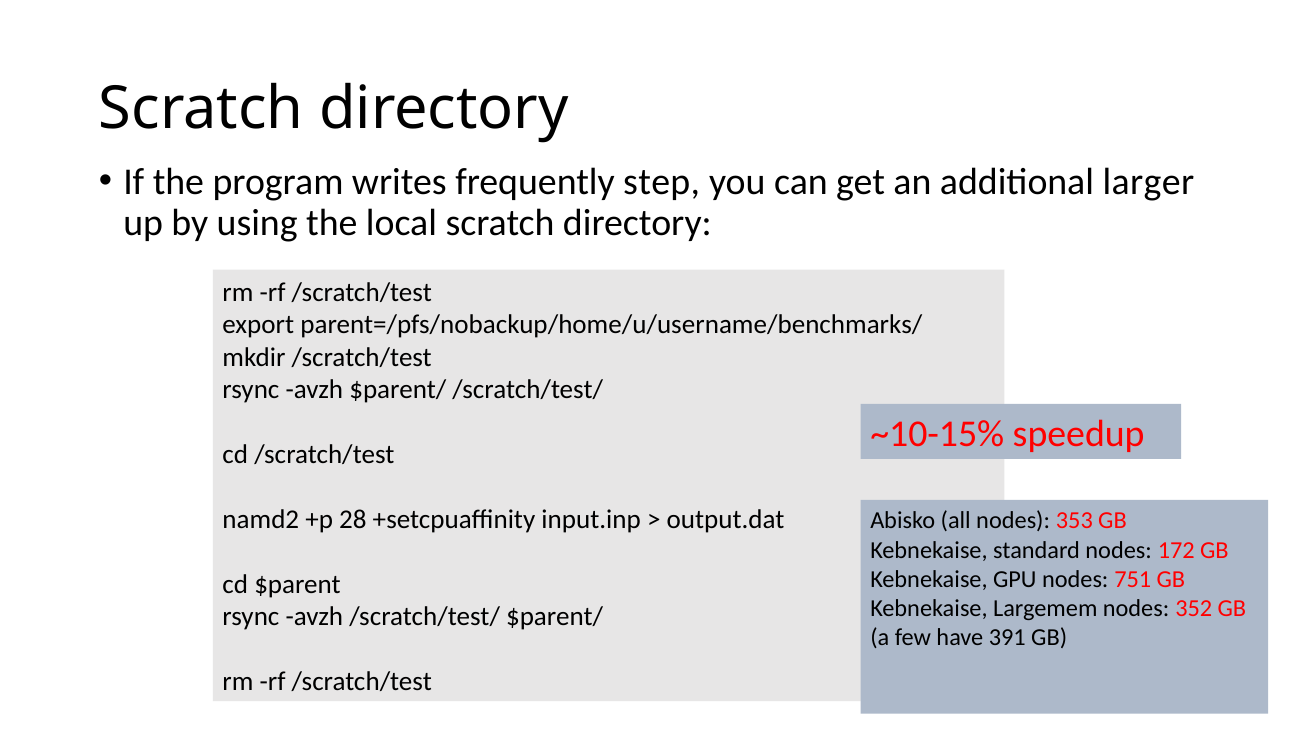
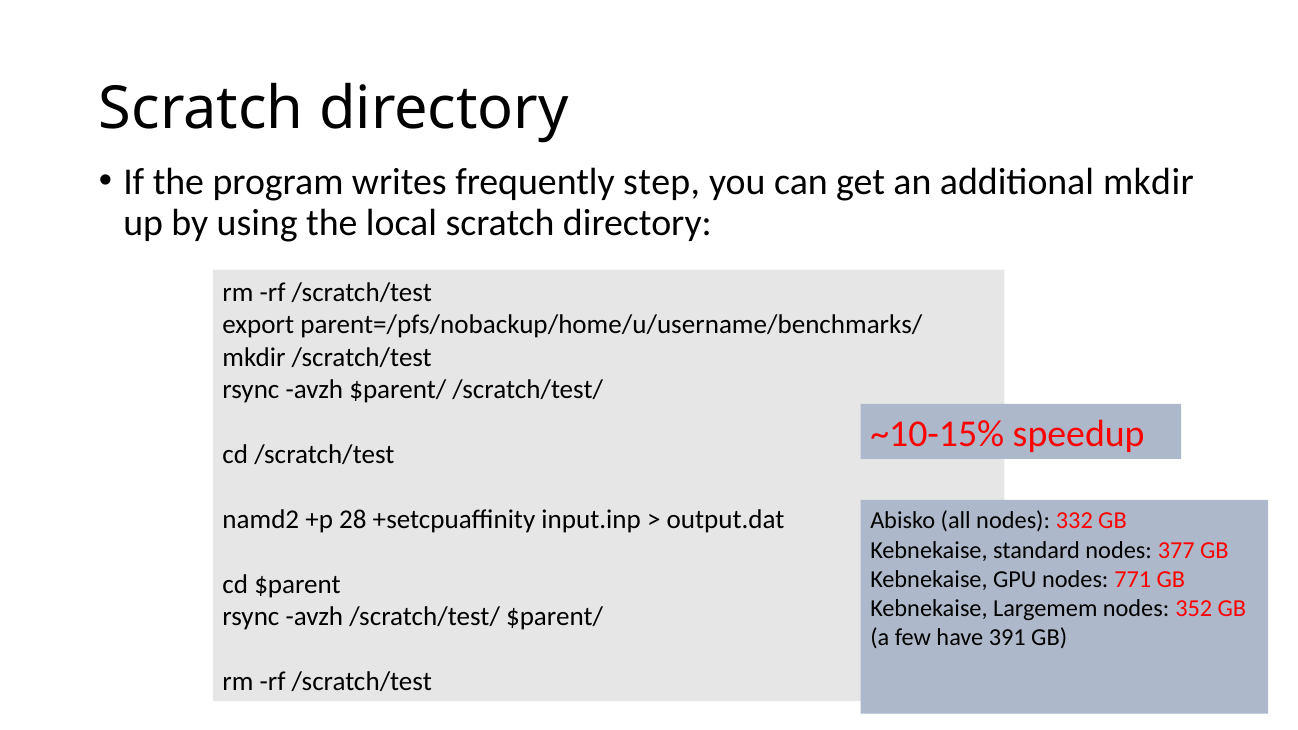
additional larger: larger -> mkdir
353: 353 -> 332
172: 172 -> 377
751: 751 -> 771
